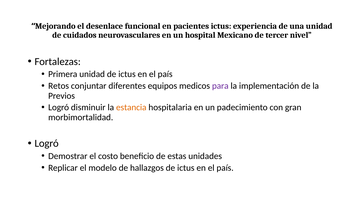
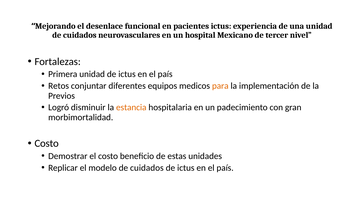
para colour: purple -> orange
Logró at (47, 143): Logró -> Costo
modelo de hallazgos: hallazgos -> cuidados
